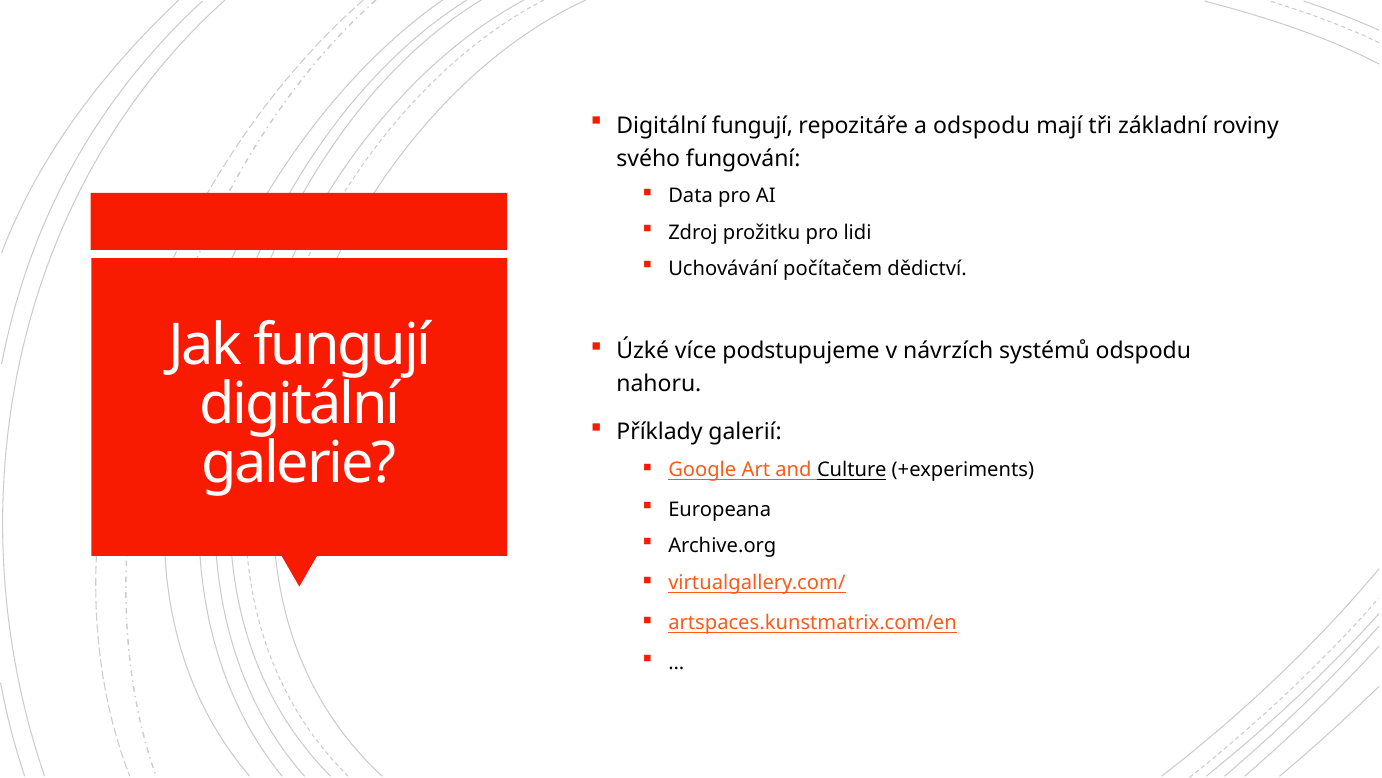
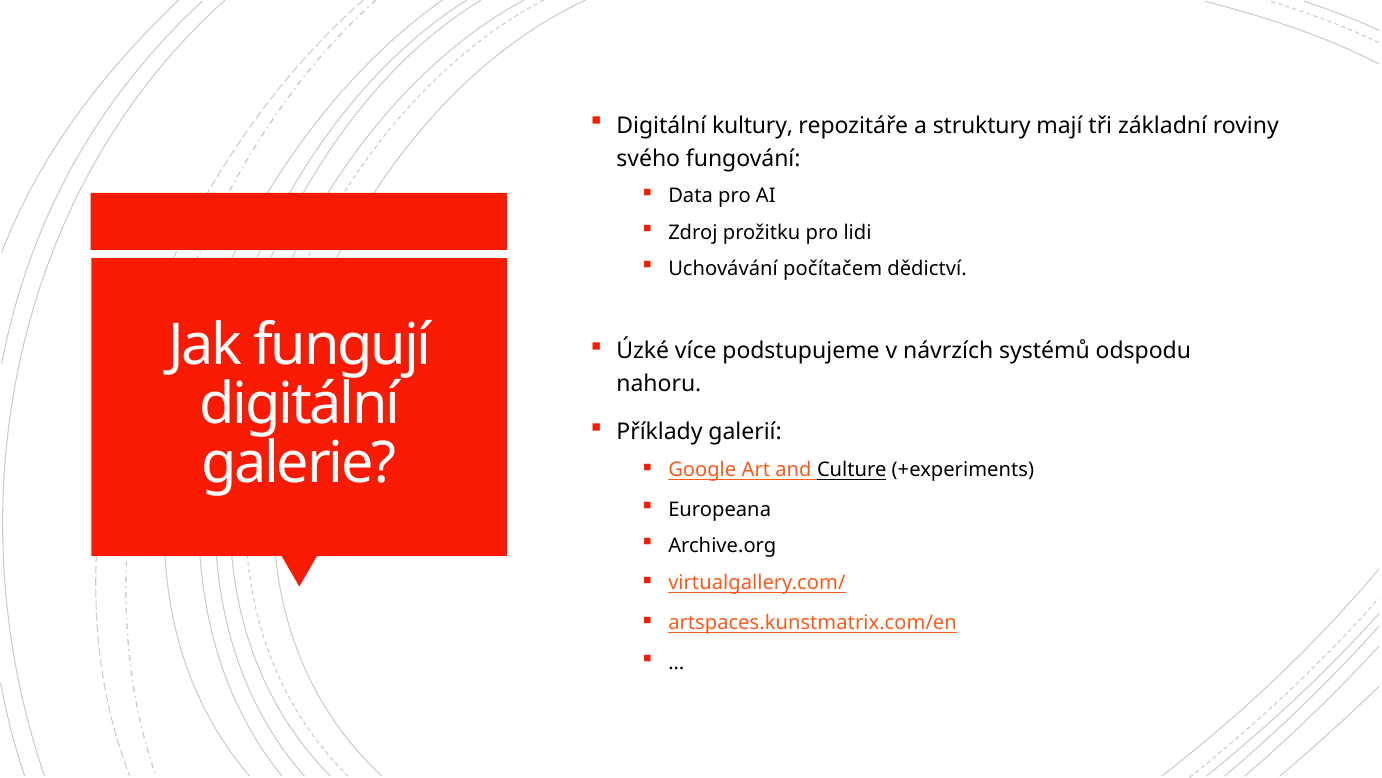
Digitální fungují: fungují -> kultury
a odspodu: odspodu -> struktury
